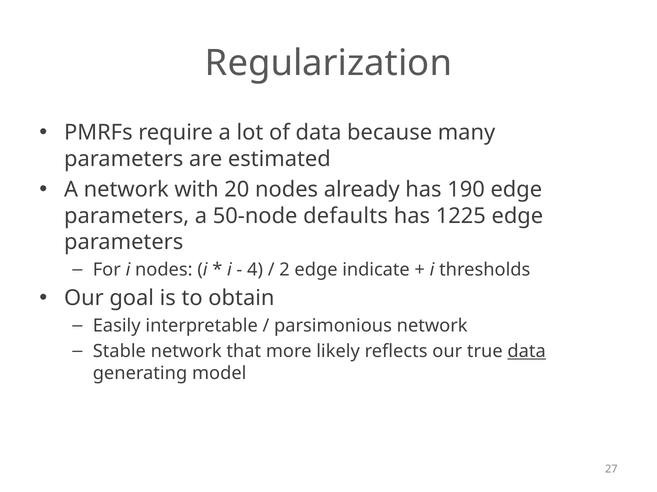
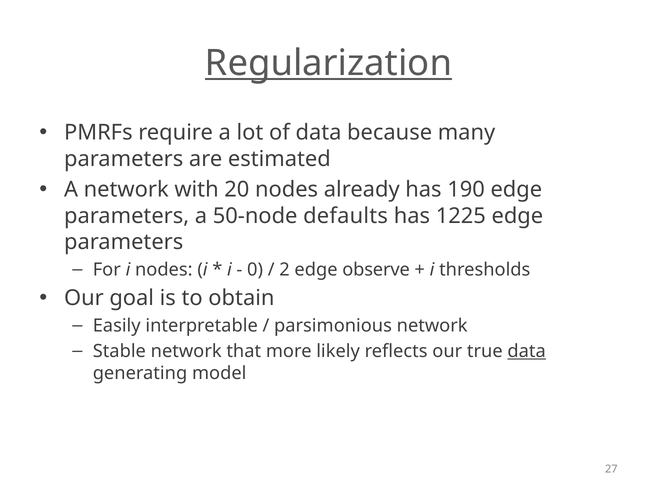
Regularization underline: none -> present
4: 4 -> 0
indicate: indicate -> observe
